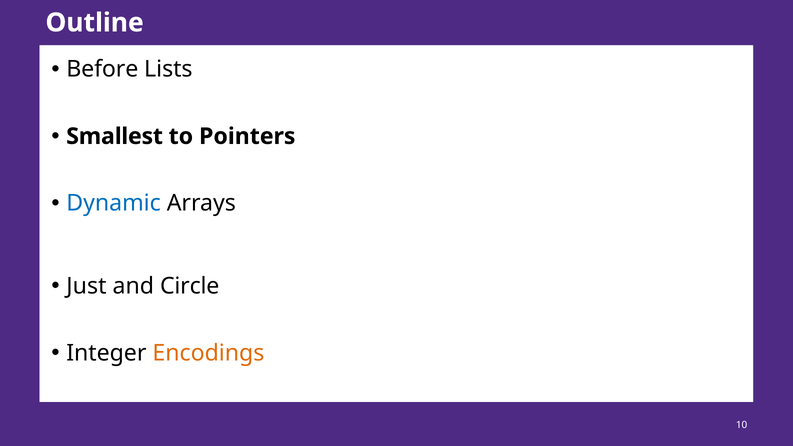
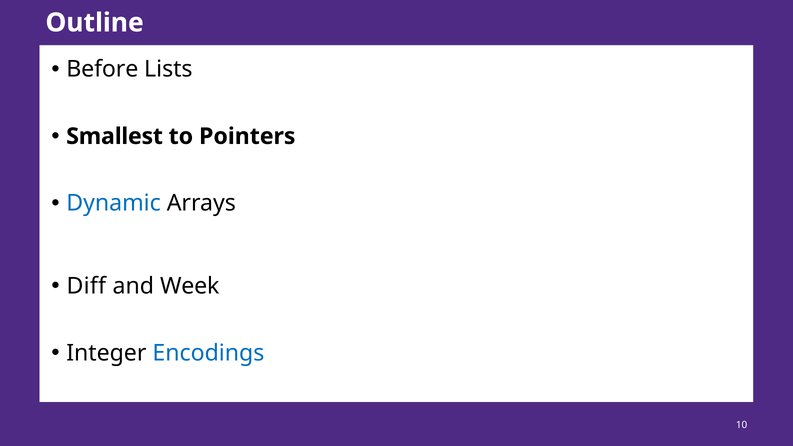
Just: Just -> Diff
Circle: Circle -> Week
Encodings colour: orange -> blue
